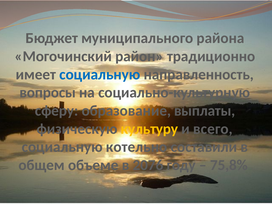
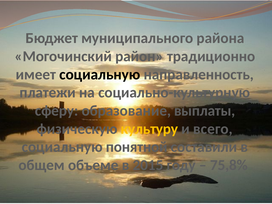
социальную at (100, 74) colour: blue -> black
вопросы: вопросы -> платежи
котельно: котельно -> понятной
2076: 2076 -> 2015
